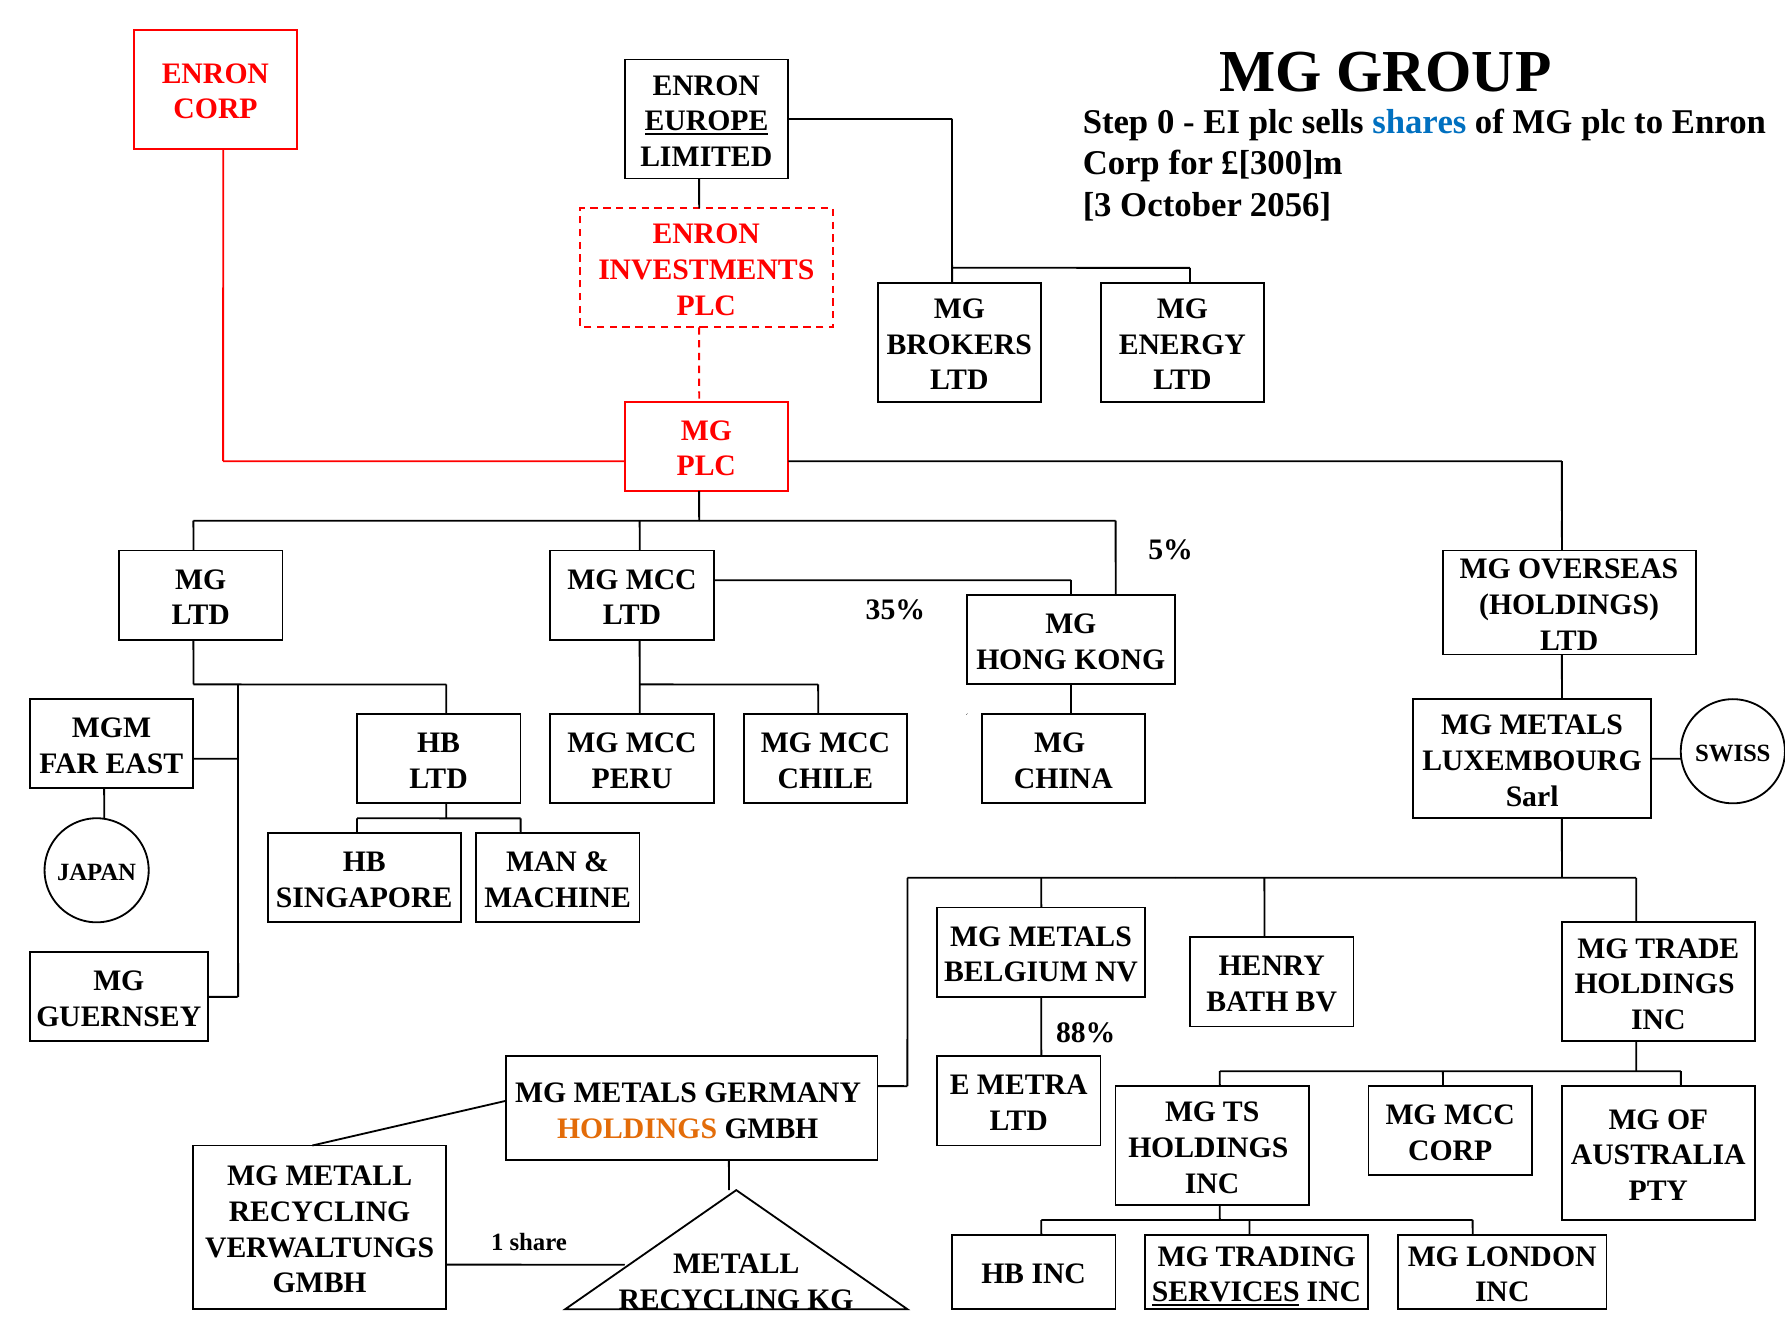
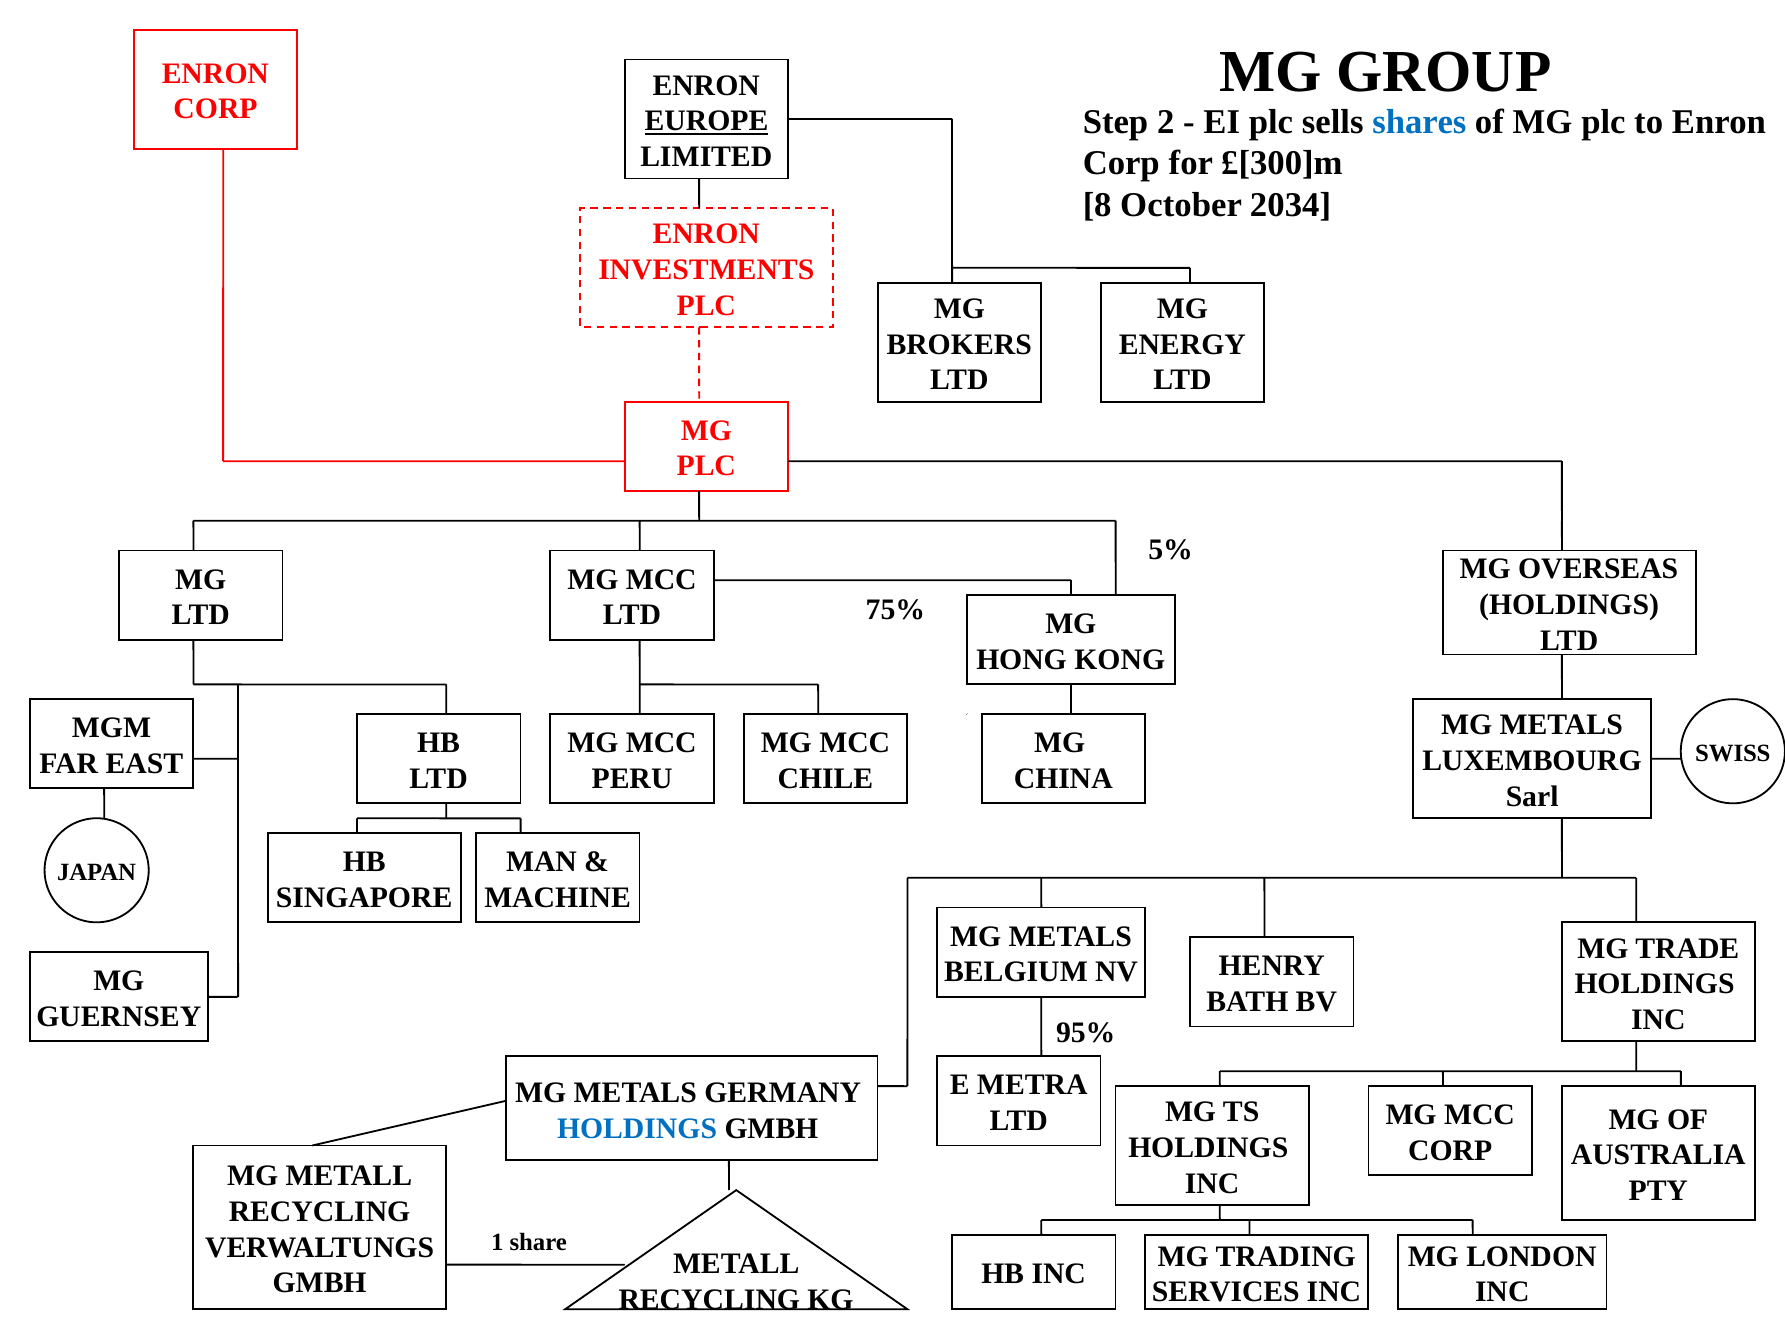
0: 0 -> 2
3: 3 -> 8
2056: 2056 -> 2034
35%: 35% -> 75%
88%: 88% -> 95%
HOLDINGS at (637, 1128) colour: orange -> blue
SERVICES underline: present -> none
